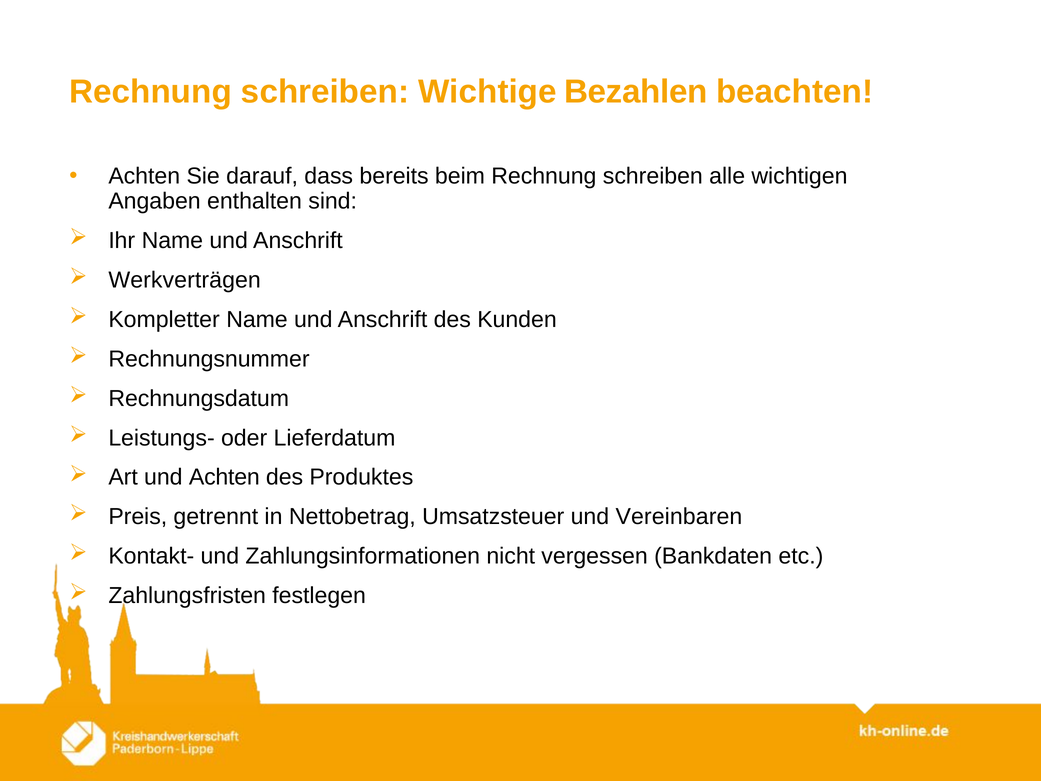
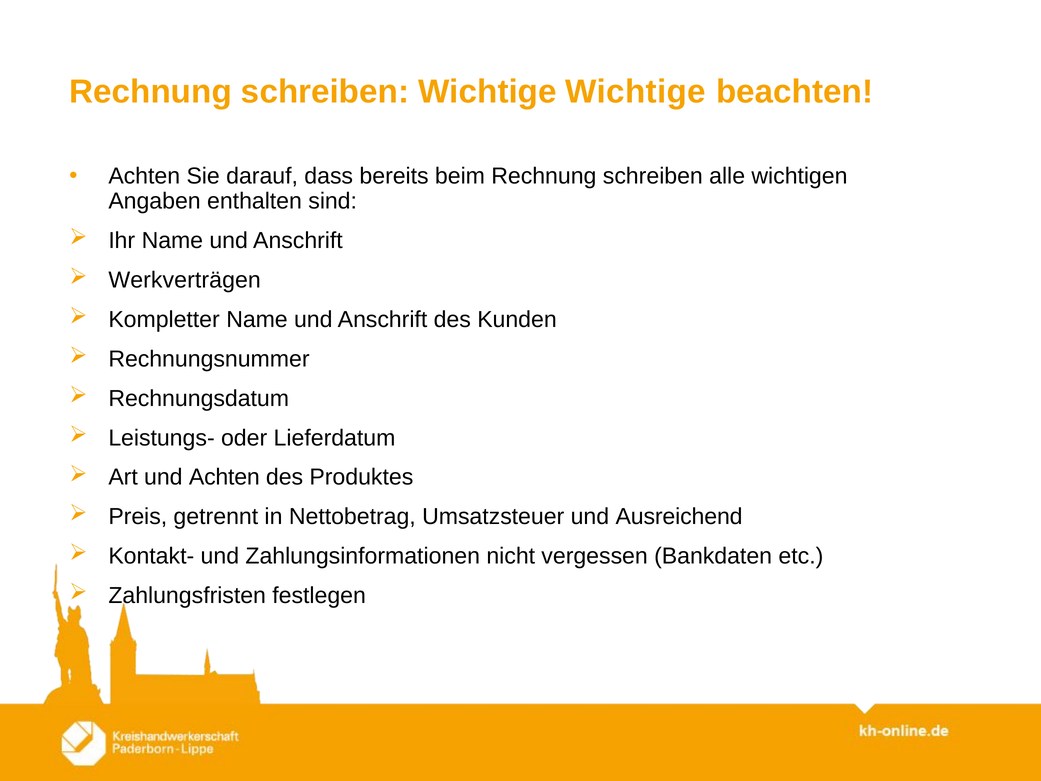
Wichtige Bezahlen: Bezahlen -> Wichtige
Vereinbaren: Vereinbaren -> Ausreichend
